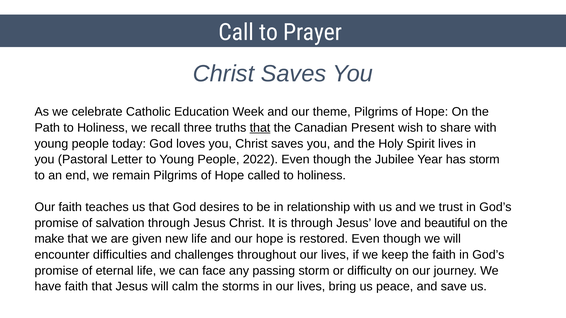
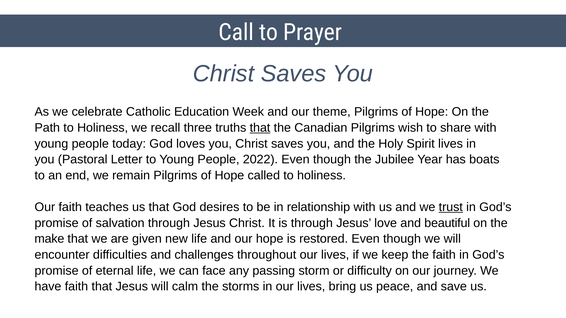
Canadian Present: Present -> Pilgrims
has storm: storm -> boats
trust underline: none -> present
